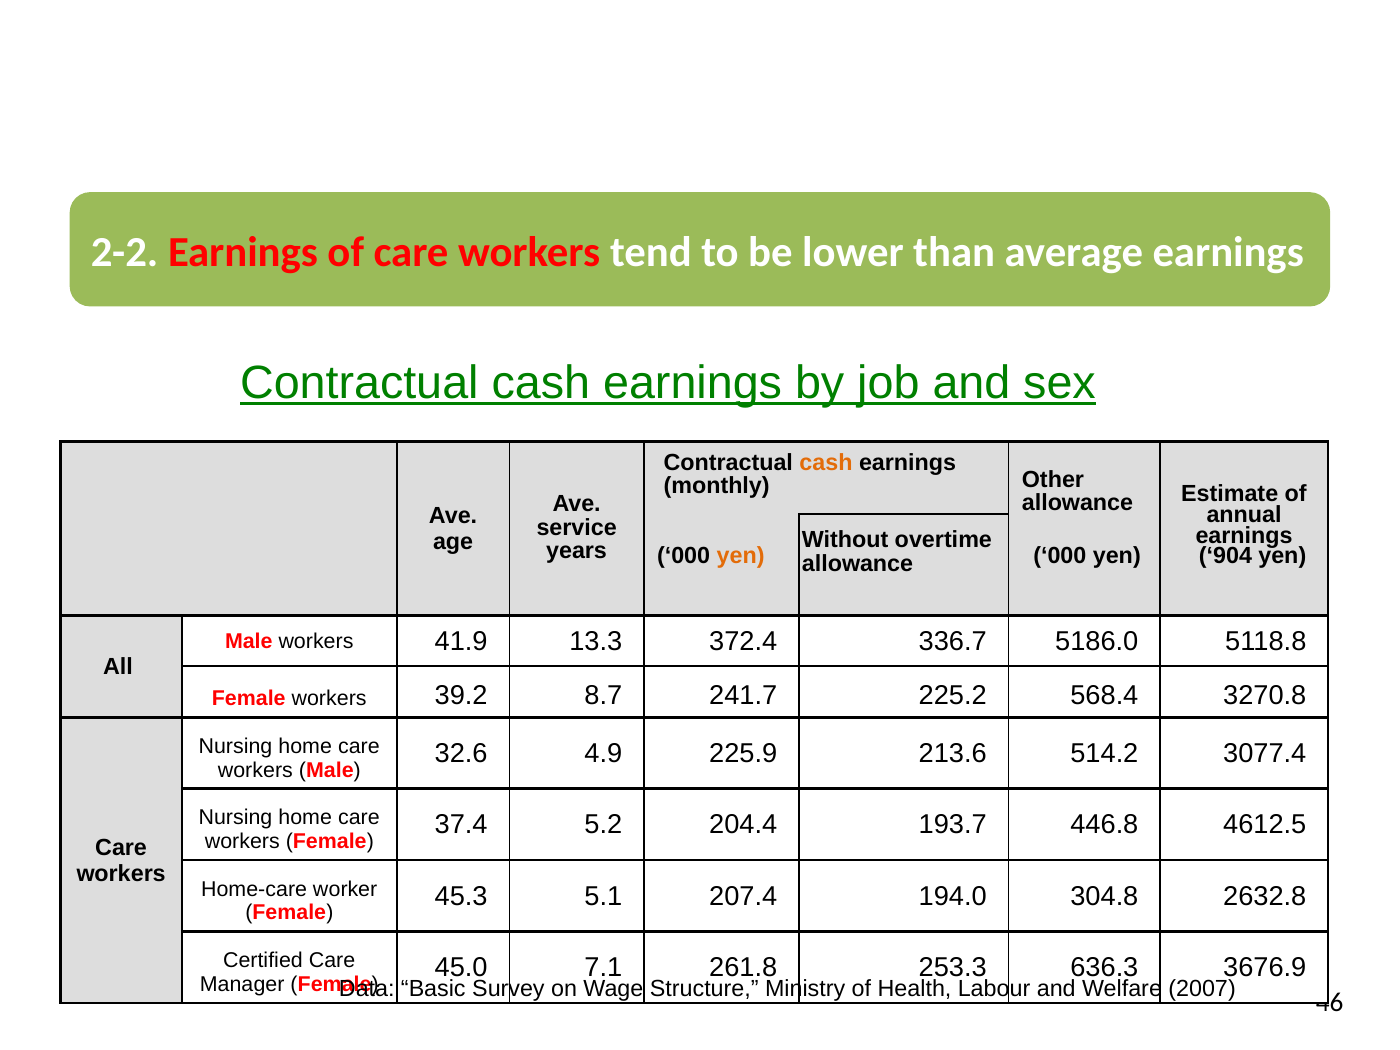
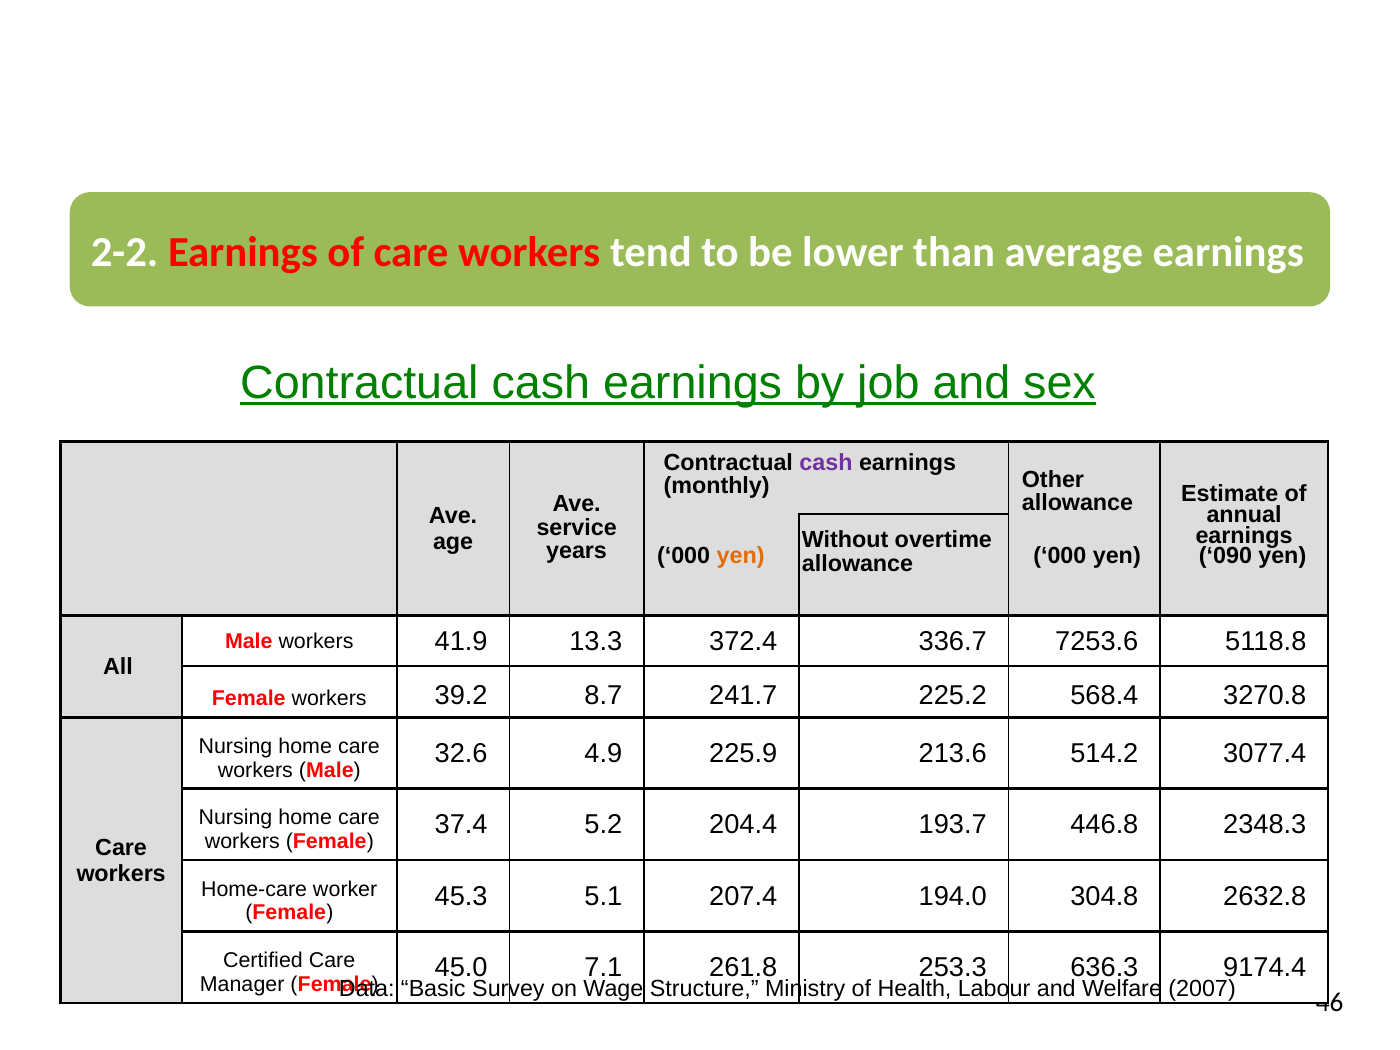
cash at (826, 463) colour: orange -> purple
904: 904 -> 090
5186.0: 5186.0 -> 7253.6
4612.5: 4612.5 -> 2348.3
3676.9: 3676.9 -> 9174.4
